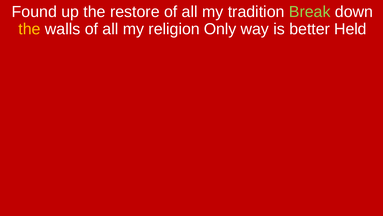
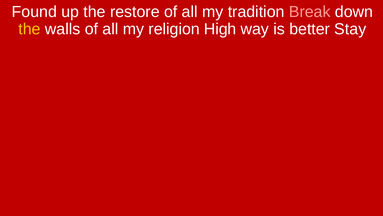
Break colour: light green -> pink
Only: Only -> High
Held: Held -> Stay
